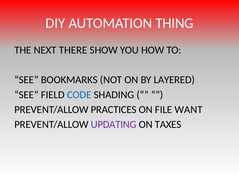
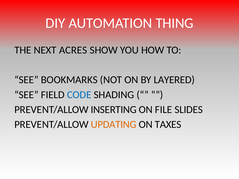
THERE: THERE -> ACRES
PRACTICES: PRACTICES -> INSERTING
WANT: WANT -> SLIDES
UPDATING colour: purple -> orange
